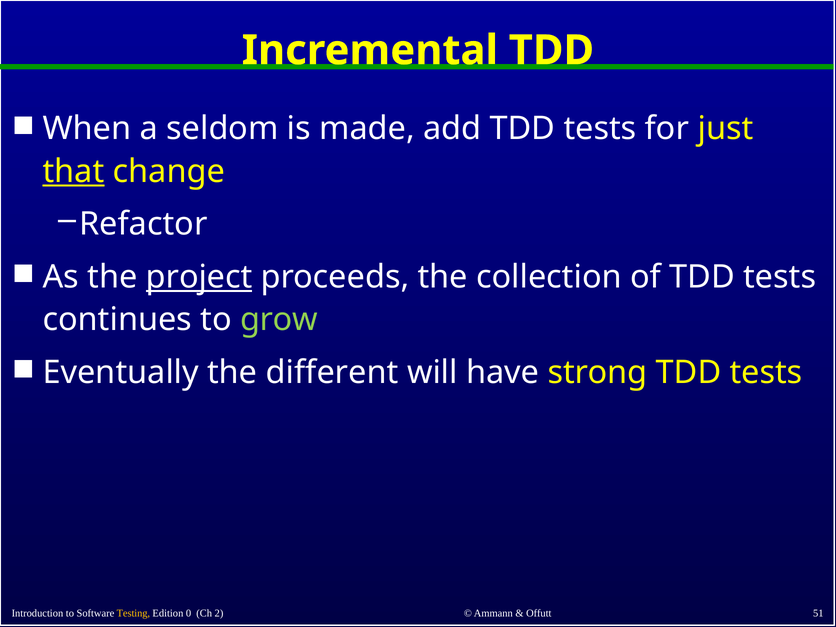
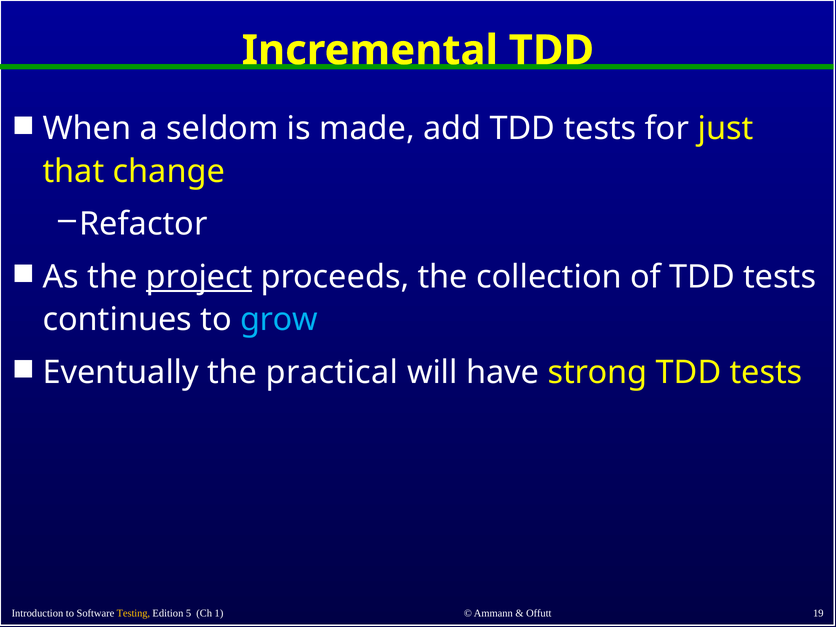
that underline: present -> none
grow colour: light green -> light blue
different: different -> practical
0: 0 -> 5
2: 2 -> 1
51: 51 -> 19
